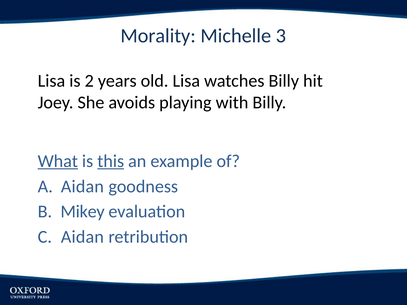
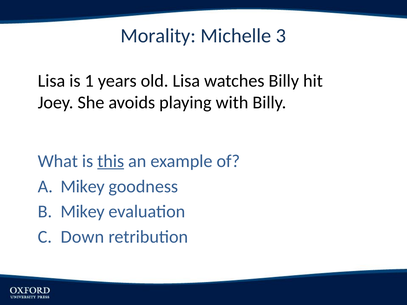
2: 2 -> 1
What underline: present -> none
Aidan at (82, 187): Aidan -> Mikey
Aidan at (82, 237): Aidan -> Down
